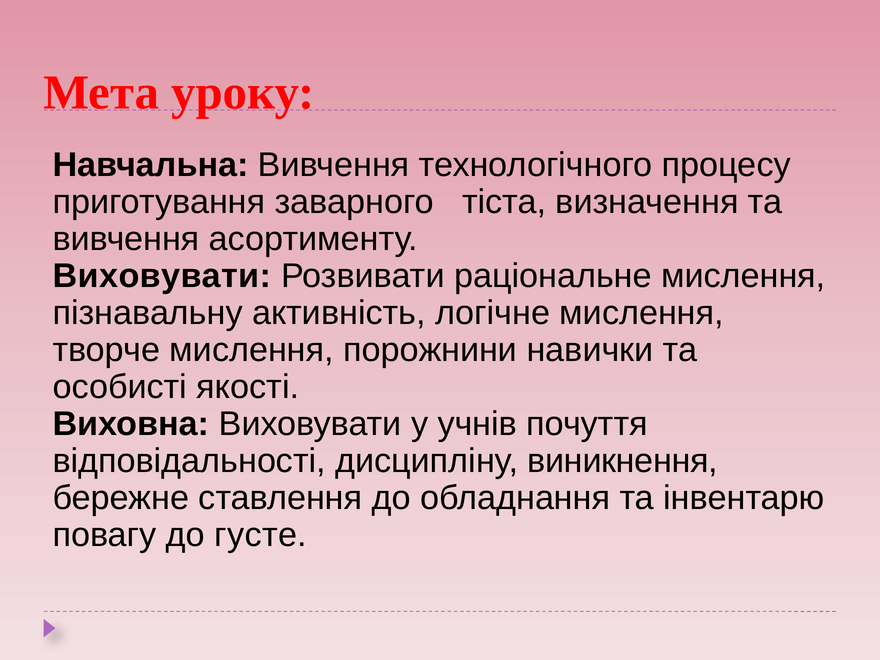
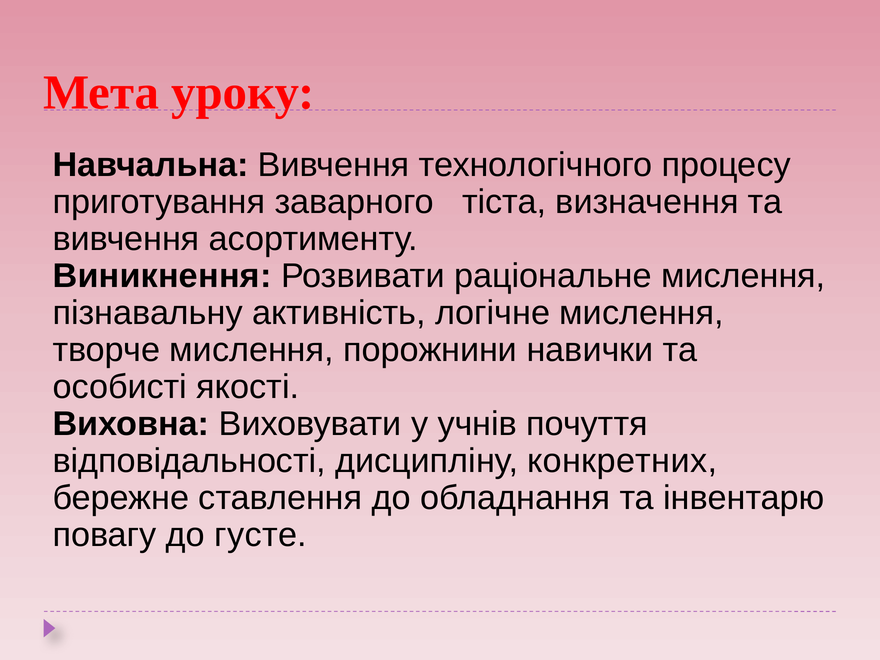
Виховувати at (162, 276): Виховувати -> Виникнення
виникнення: виникнення -> конкретних
